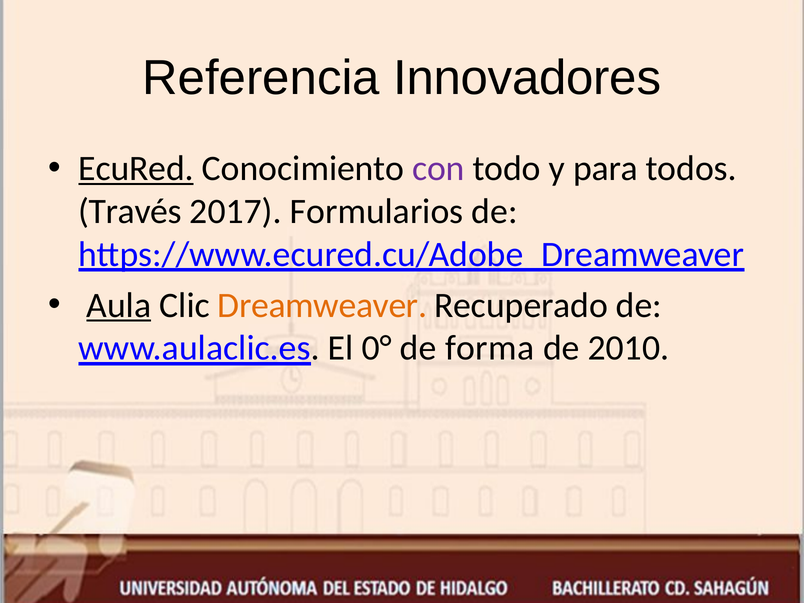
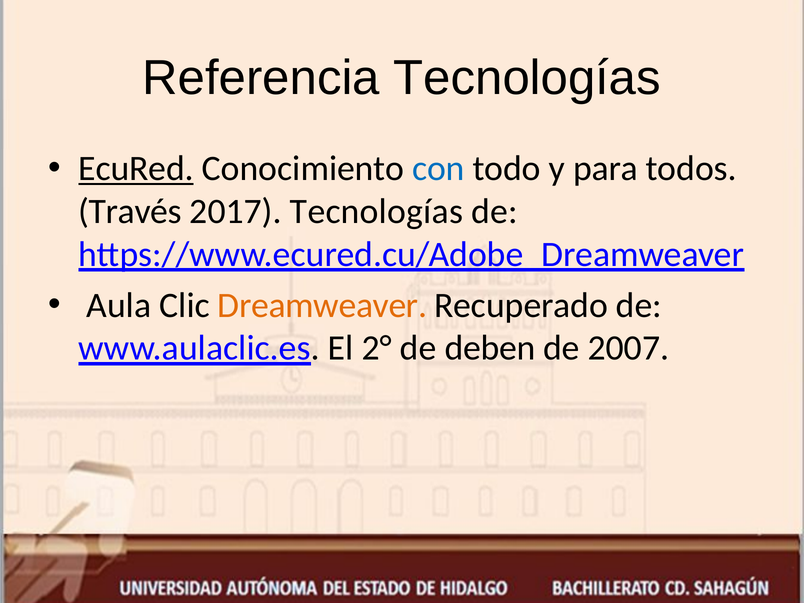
Referencia Innovadores: Innovadores -> Tecnologías
con colour: purple -> blue
2017 Formularios: Formularios -> Tecnologías
Aula underline: present -> none
0°: 0° -> 2°
forma: forma -> deben
2010: 2010 -> 2007
